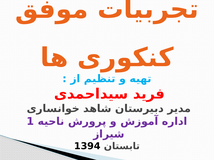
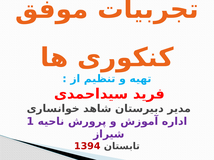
1394 colour: black -> red
